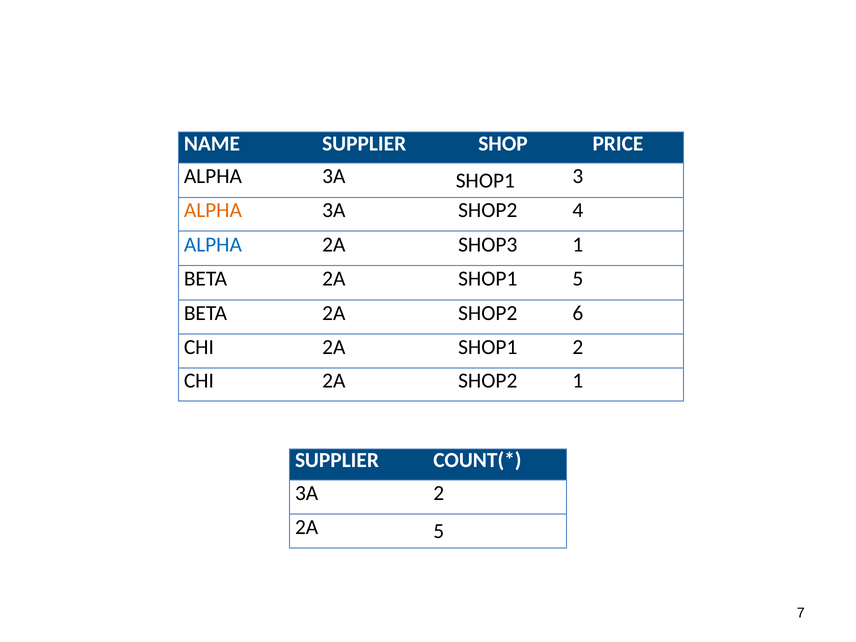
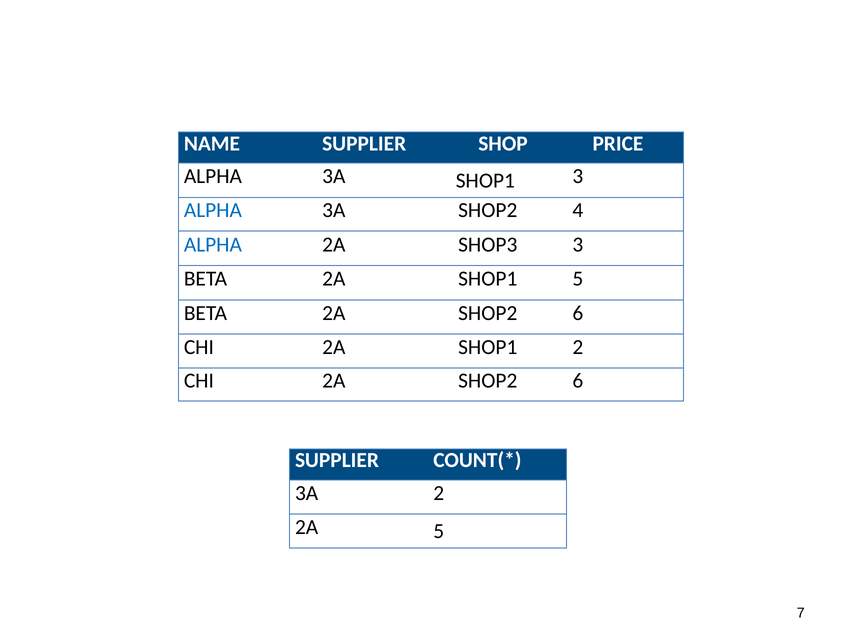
ALPHA at (213, 210) colour: orange -> blue
SHOP3 1: 1 -> 3
CHI 2A SHOP2 1: 1 -> 6
